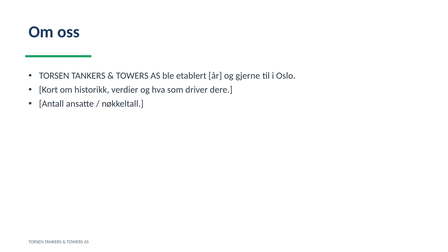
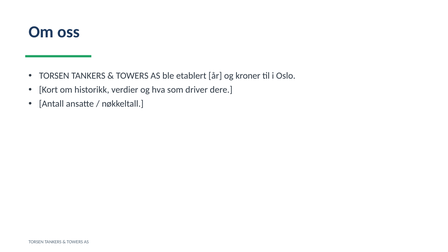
gjerne: gjerne -> kroner
